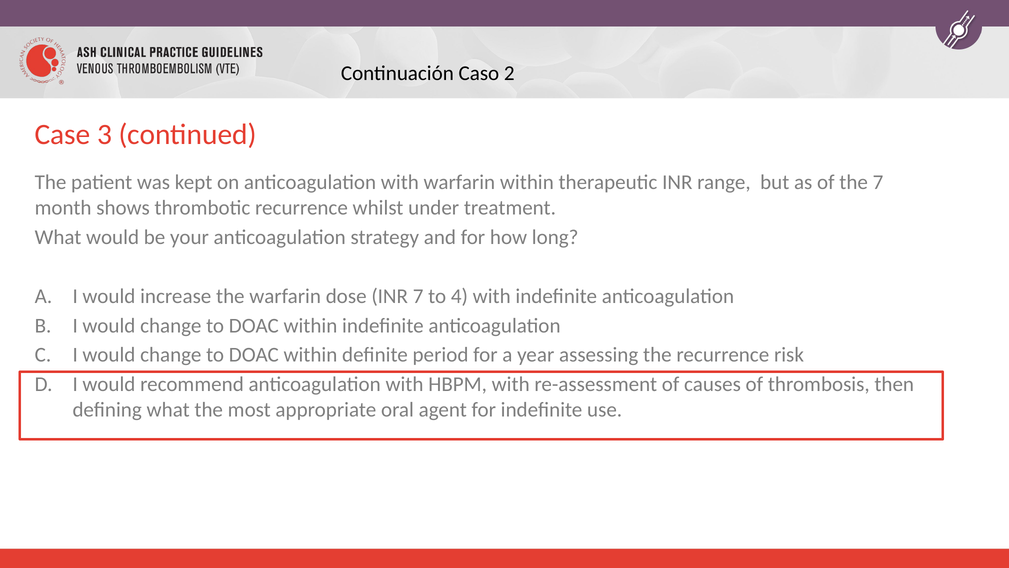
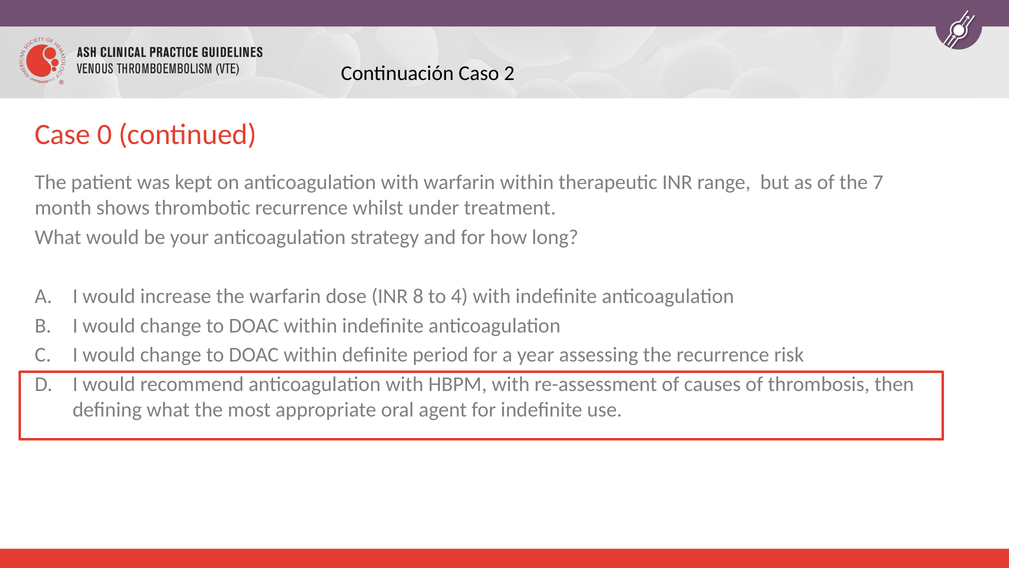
3: 3 -> 0
INR 7: 7 -> 8
